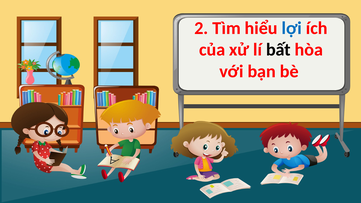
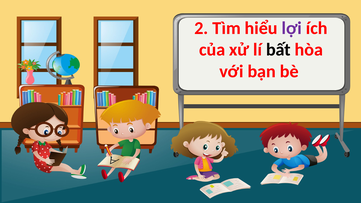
lợi colour: blue -> purple
